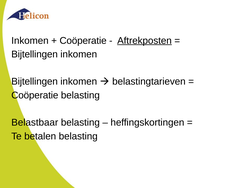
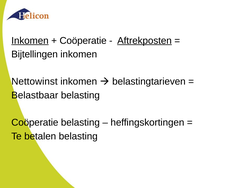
Inkomen at (30, 40) underline: none -> present
Bijtellingen at (35, 81): Bijtellingen -> Nettowinst
Coöperatie at (35, 95): Coöperatie -> Belastbaar
Belastbaar at (35, 122): Belastbaar -> Coöperatie
